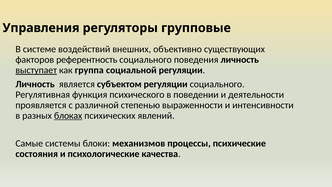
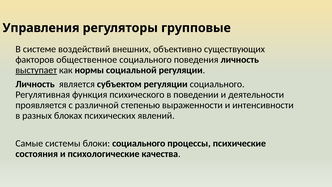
референтность: референтность -> общественное
группа: группа -> нормы
блоках underline: present -> none
блоки механизмов: механизмов -> социального
